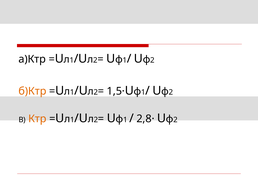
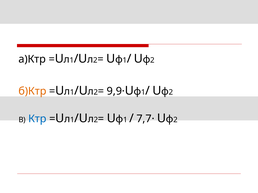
1,5·: 1,5· -> 9,9·
Ктр colour: orange -> blue
2,8·: 2,8· -> 7,7·
